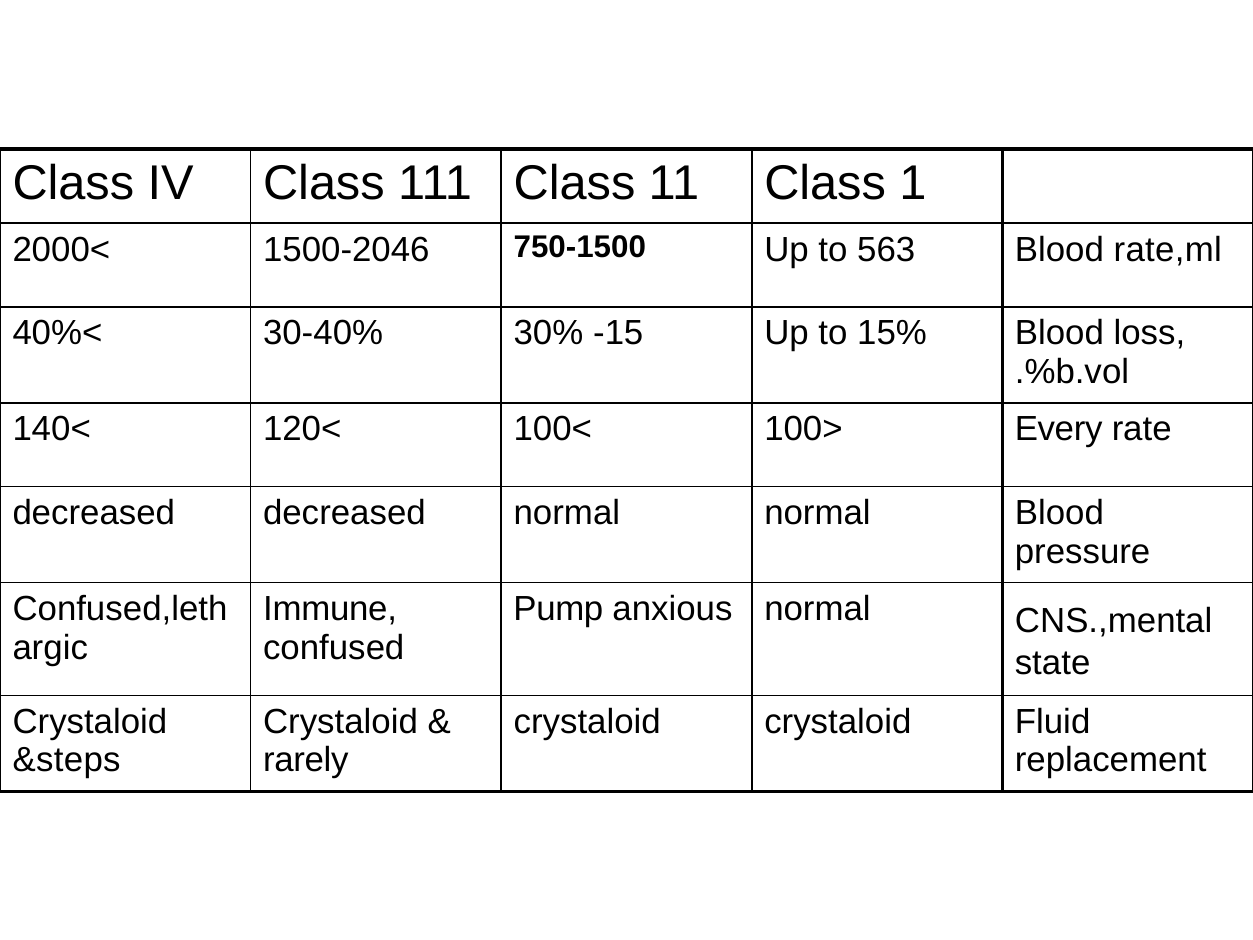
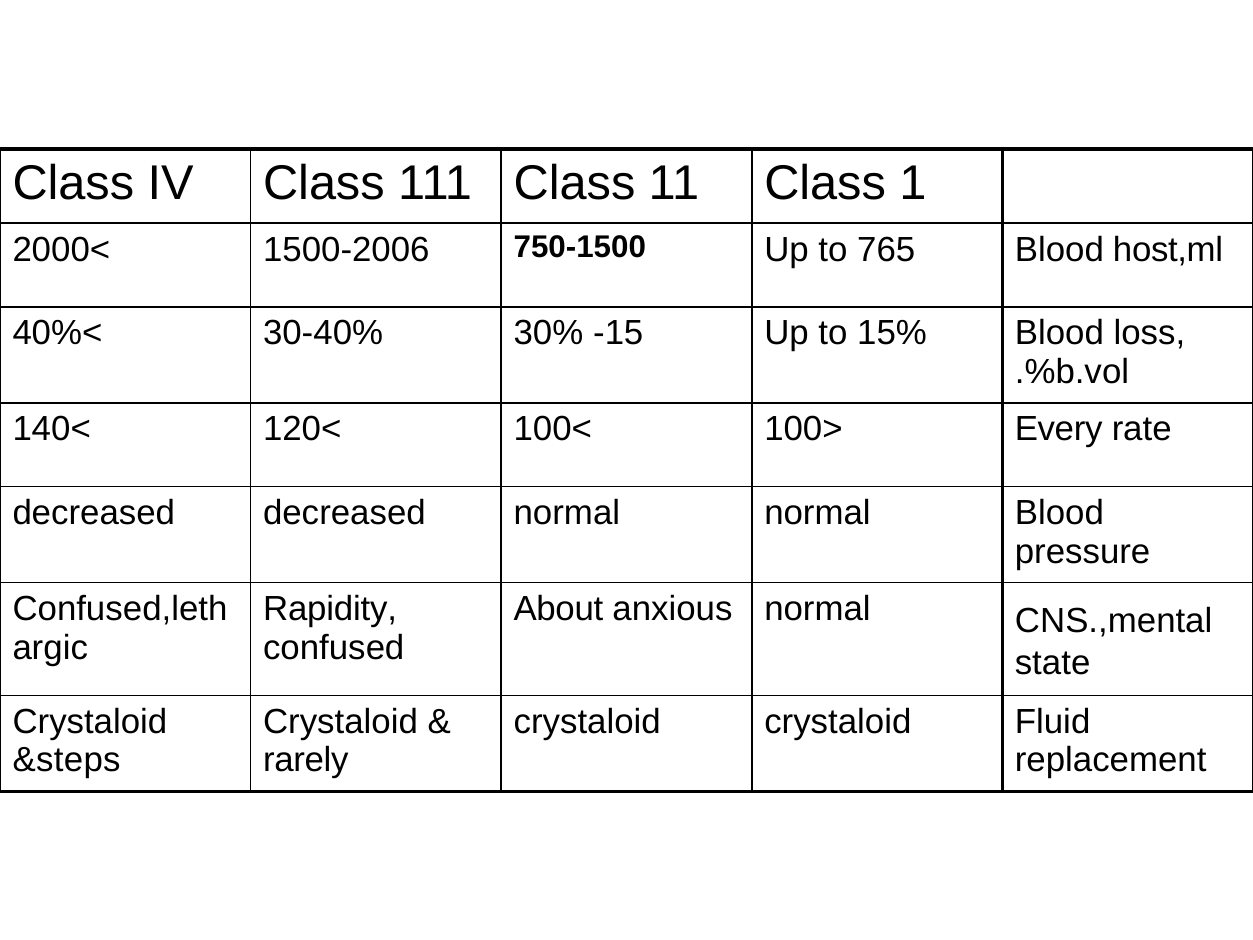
1500-2046: 1500-2046 -> 1500-2006
563: 563 -> 765
rate,ml: rate,ml -> host,ml
Immune: Immune -> Rapidity
Pump: Pump -> About
